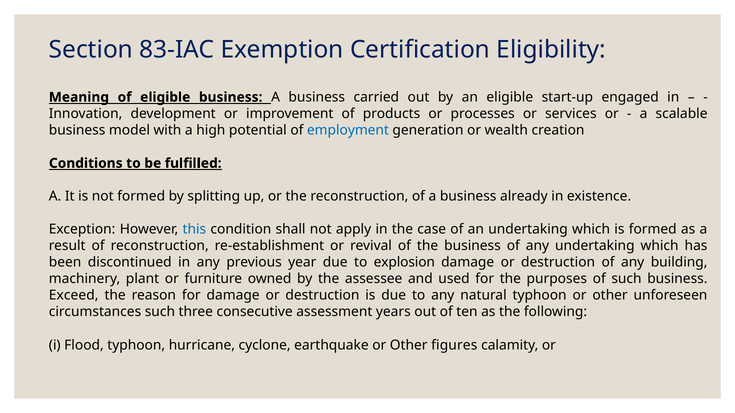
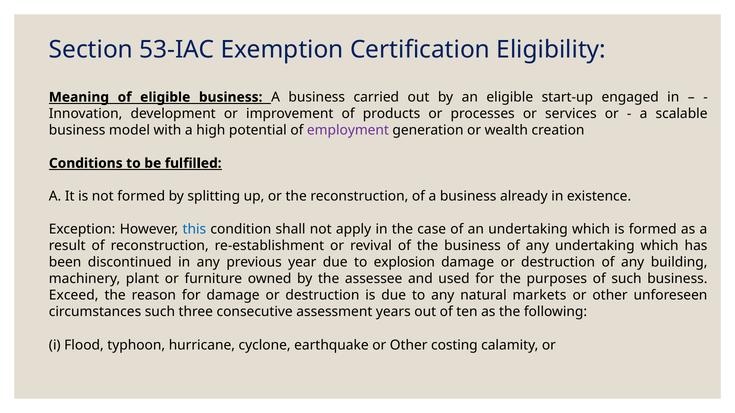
83-IAC: 83-IAC -> 53-IAC
employment colour: blue -> purple
natural typhoon: typhoon -> markets
figures: figures -> costing
